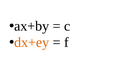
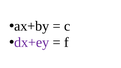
dx+ey colour: orange -> purple
